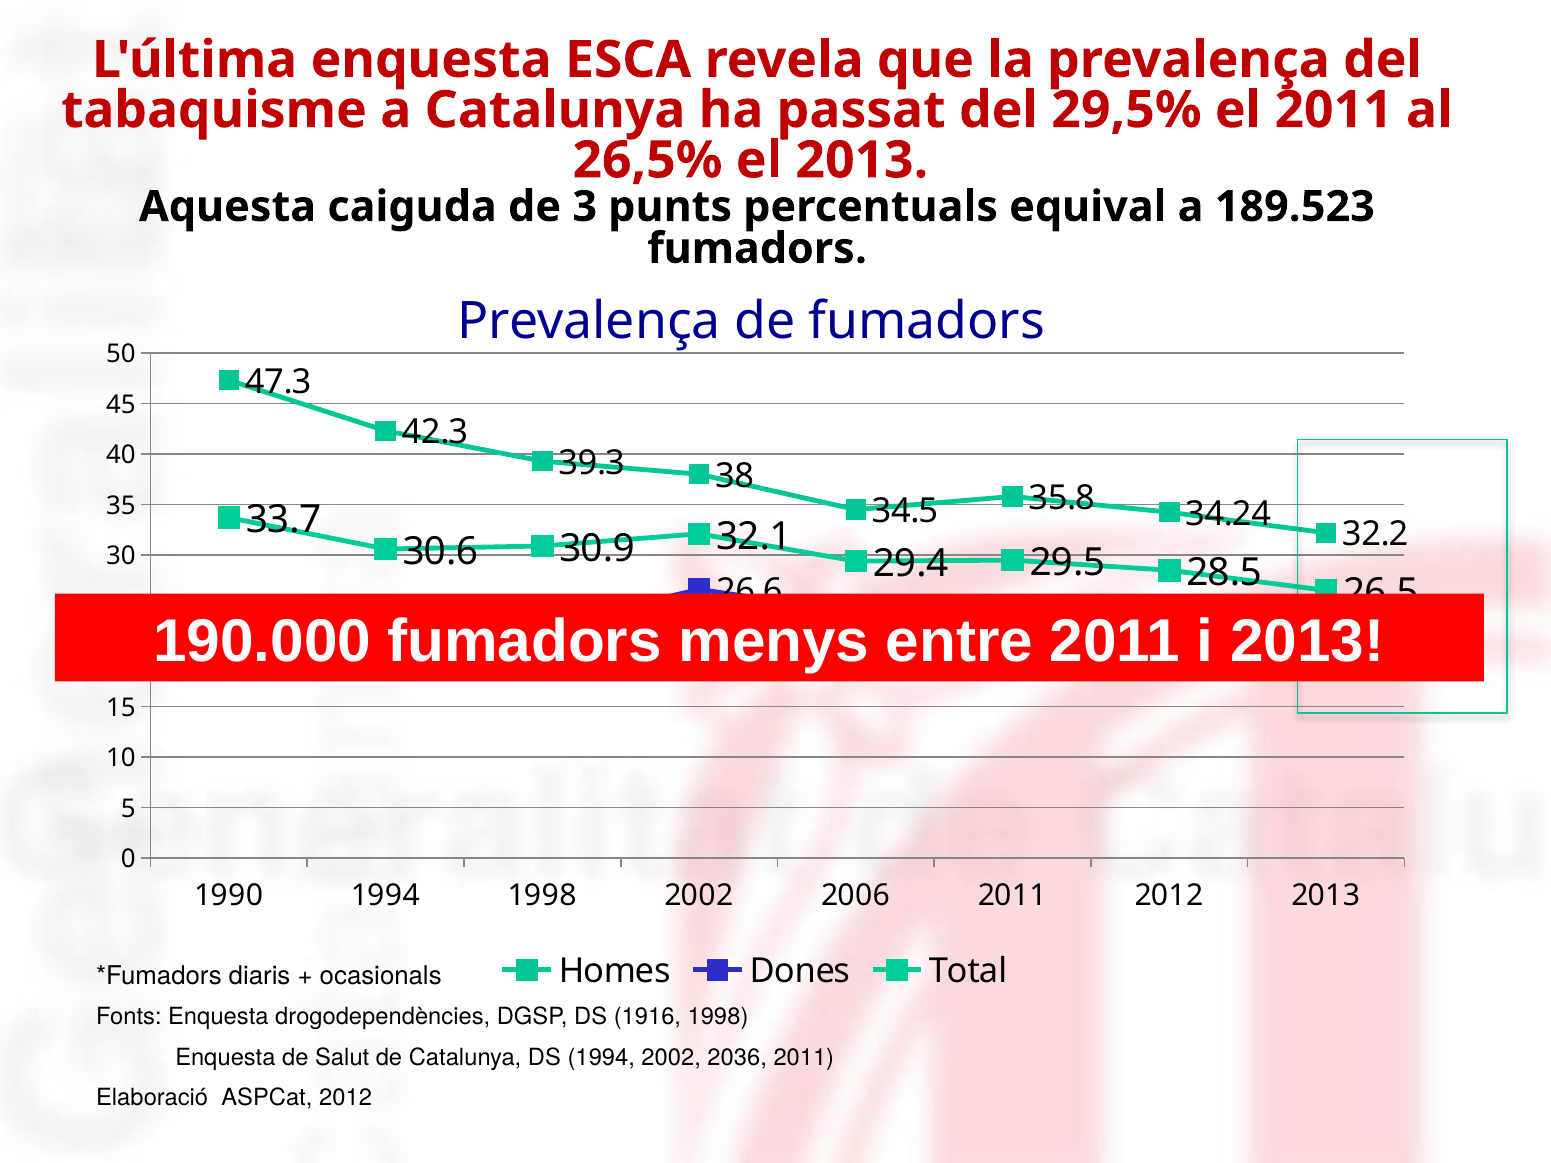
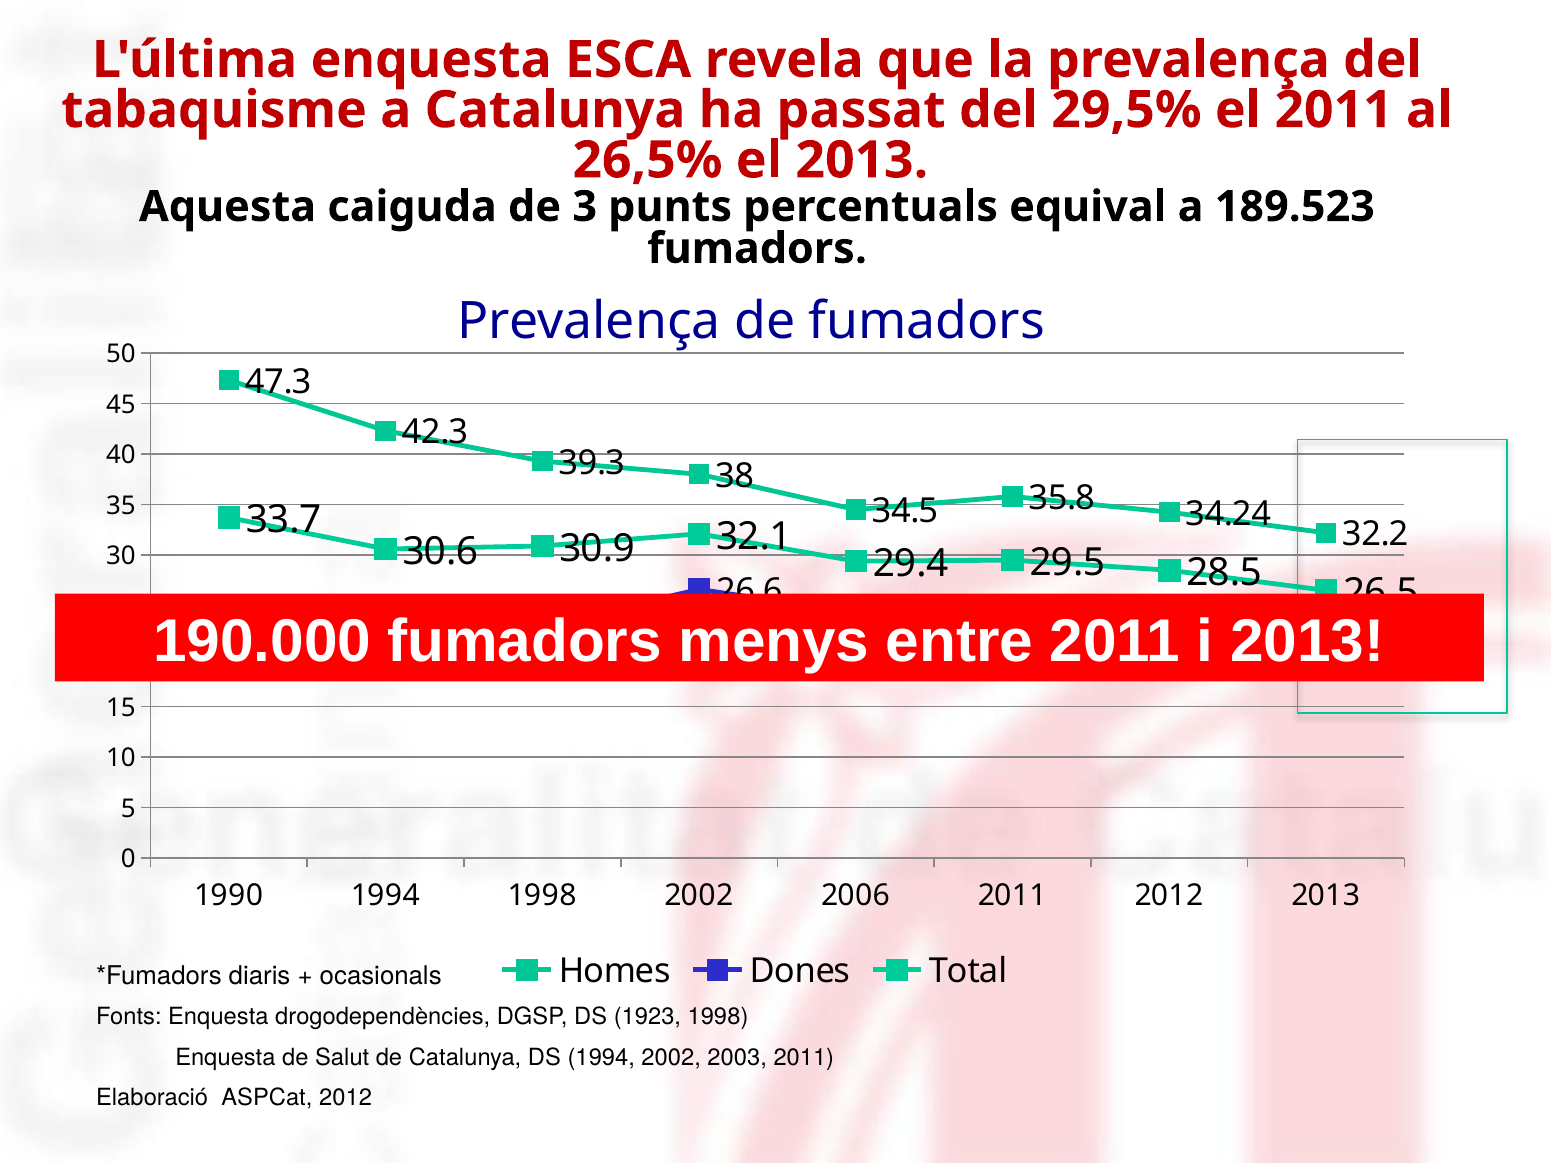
1916: 1916 -> 1923
2036: 2036 -> 2003
